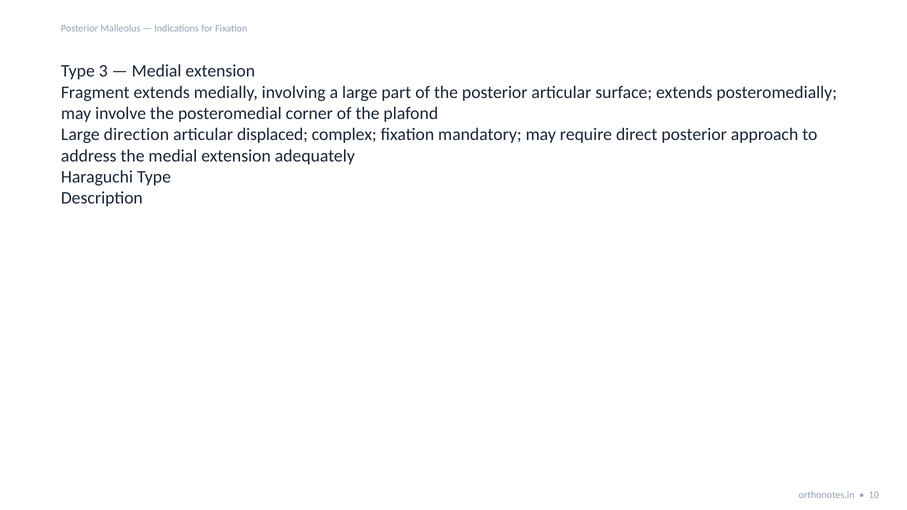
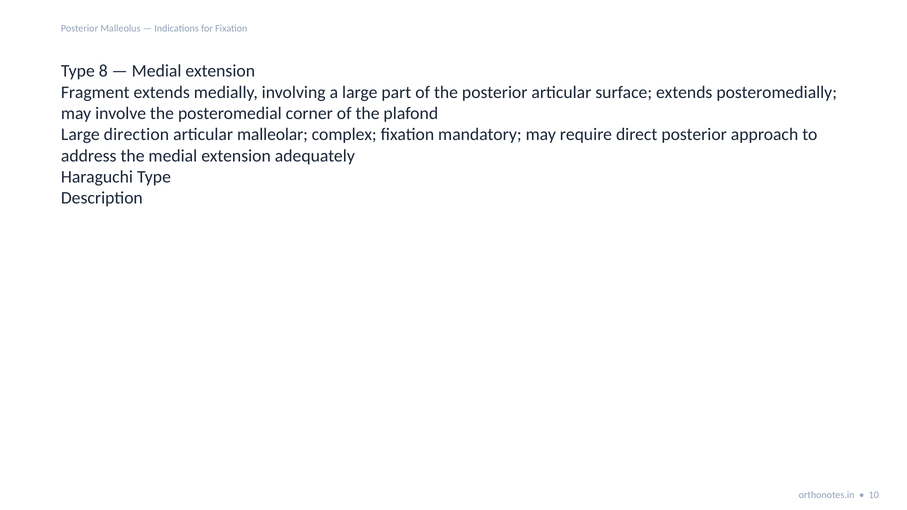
3: 3 -> 8
displaced: displaced -> malleolar
